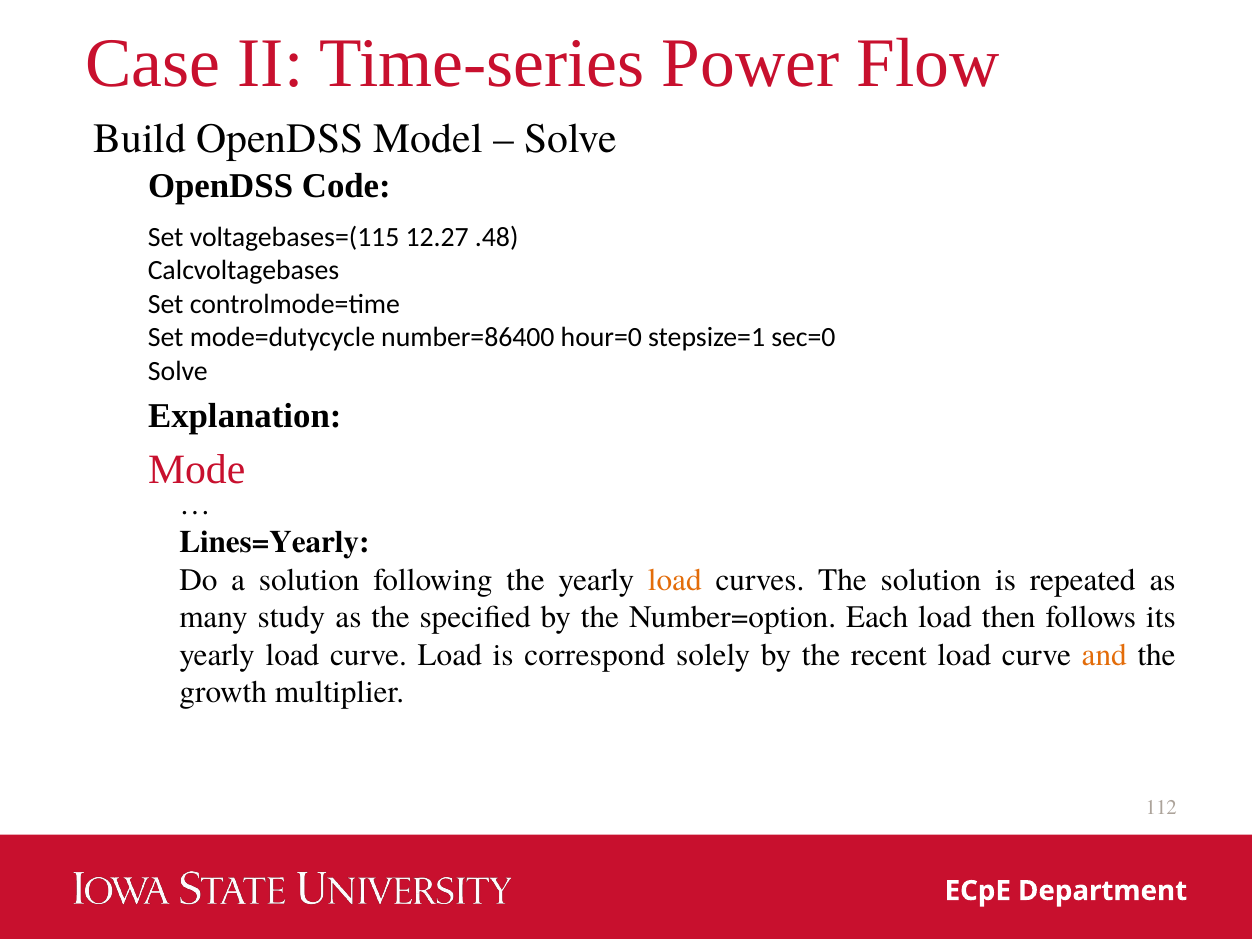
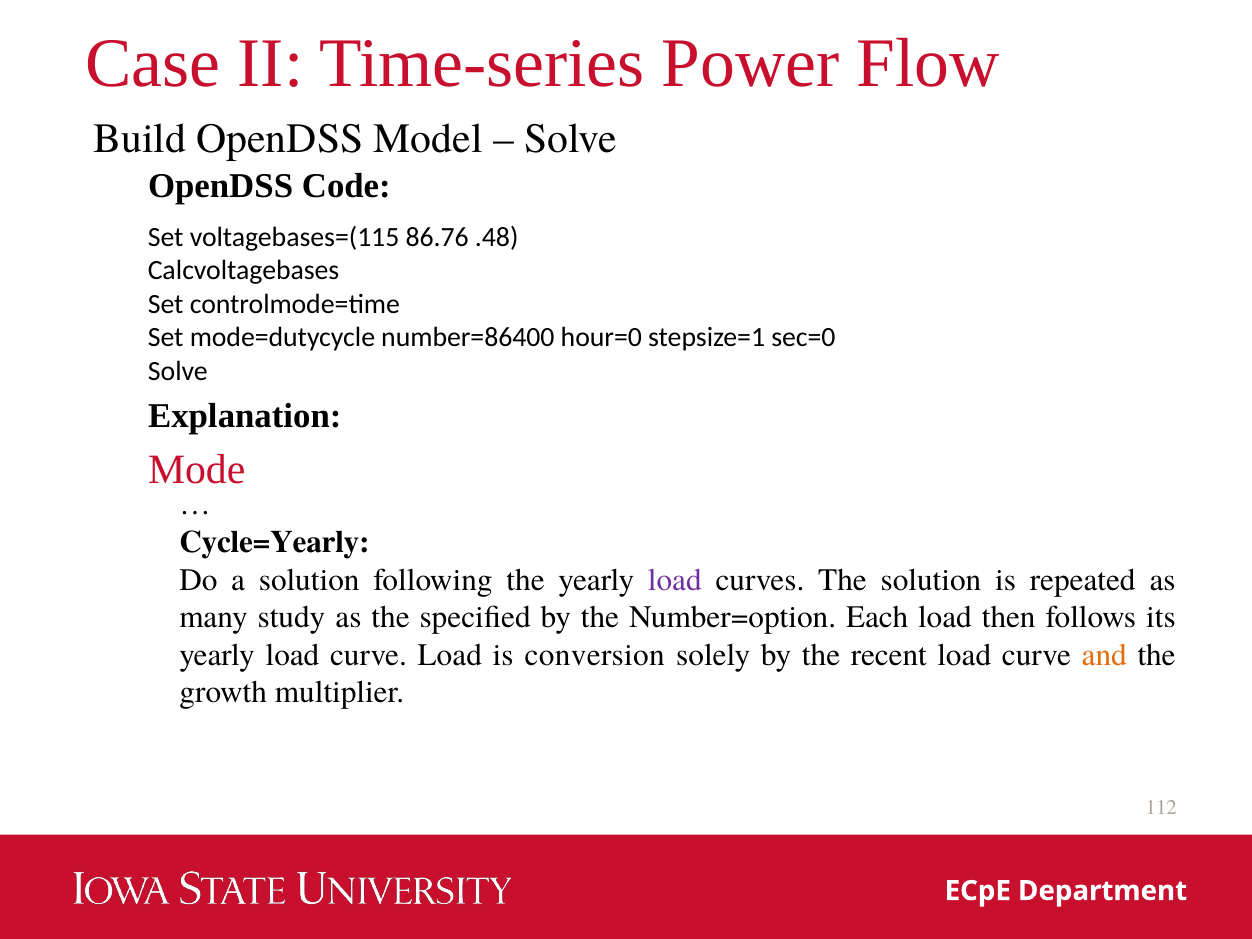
12.27: 12.27 -> 86.76
Lines=Yearly: Lines=Yearly -> Cycle=Yearly
load at (675, 580) colour: orange -> purple
correspond: correspond -> conversion
